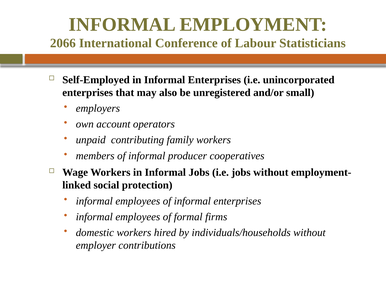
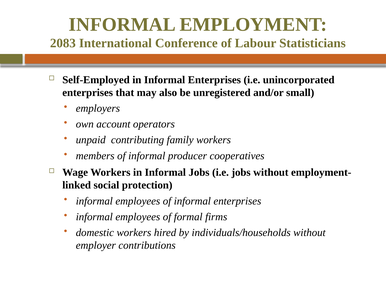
2066: 2066 -> 2083
